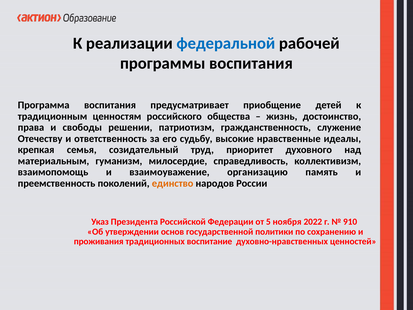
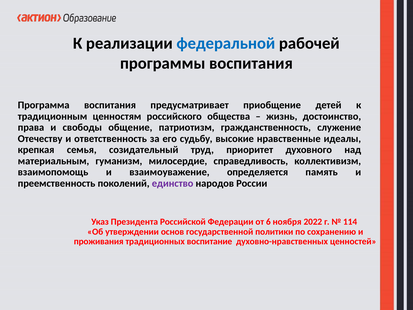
решении: решении -> общение
организацию: организацию -> определяется
единство colour: orange -> purple
5: 5 -> 6
910: 910 -> 114
